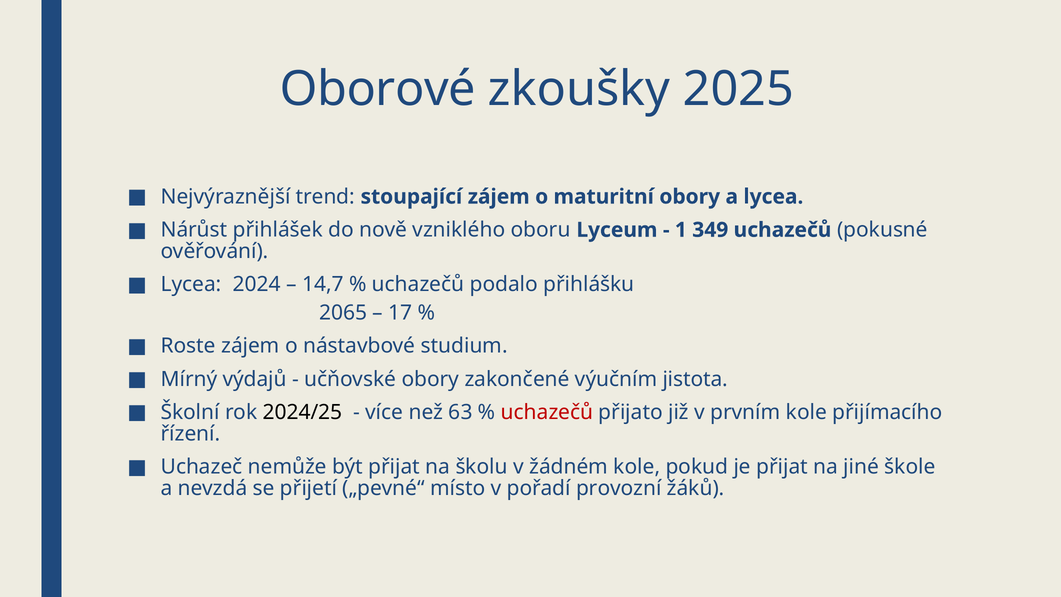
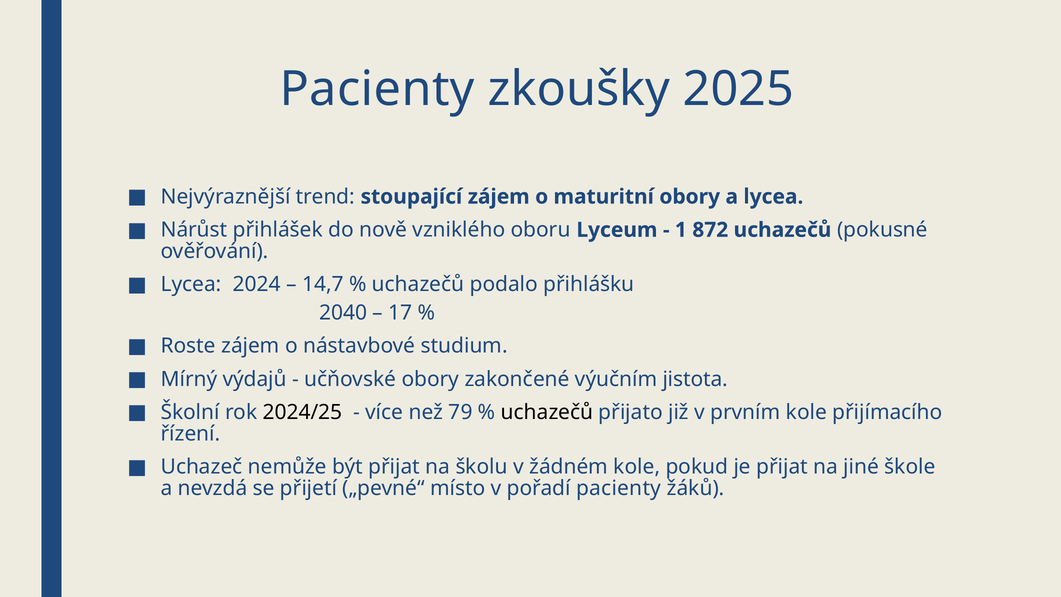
Oborové at (378, 89): Oborové -> Pacienty
349: 349 -> 872
2065: 2065 -> 2040
63: 63 -> 79
uchazečů at (547, 412) colour: red -> black
pořadí provozní: provozní -> pacienty
